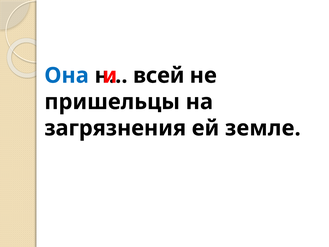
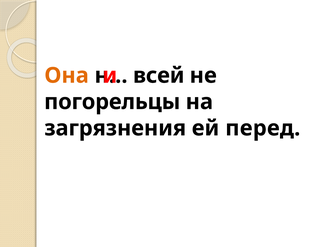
Она colour: blue -> orange
пришельцы: пришельцы -> погорельцы
земле: земле -> перед
